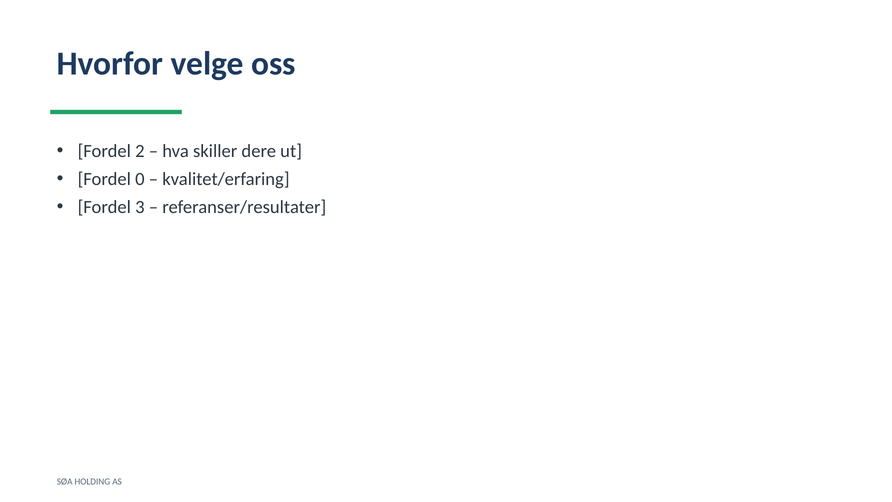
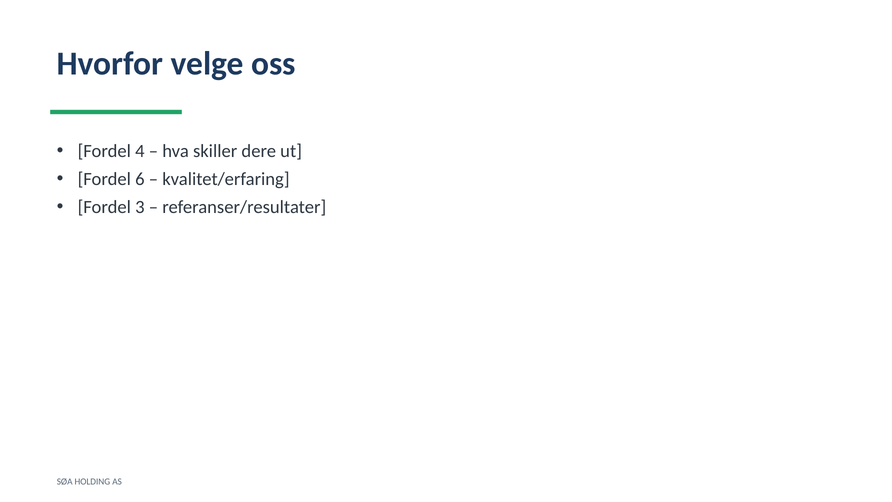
2: 2 -> 4
0: 0 -> 6
